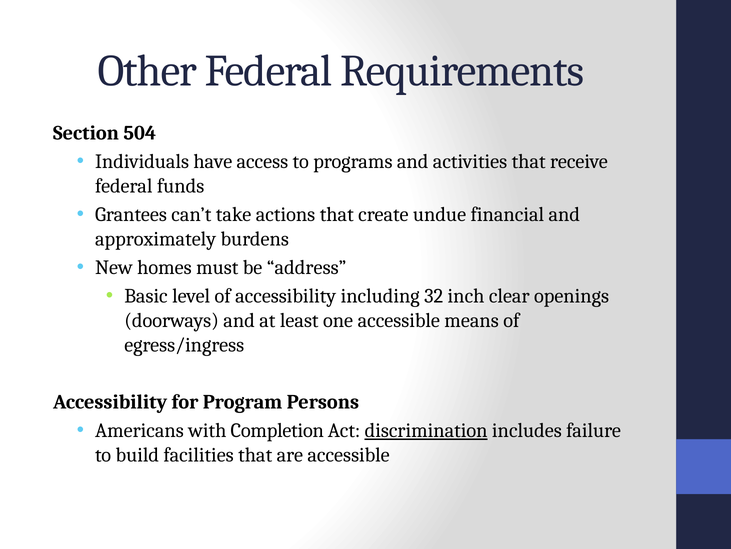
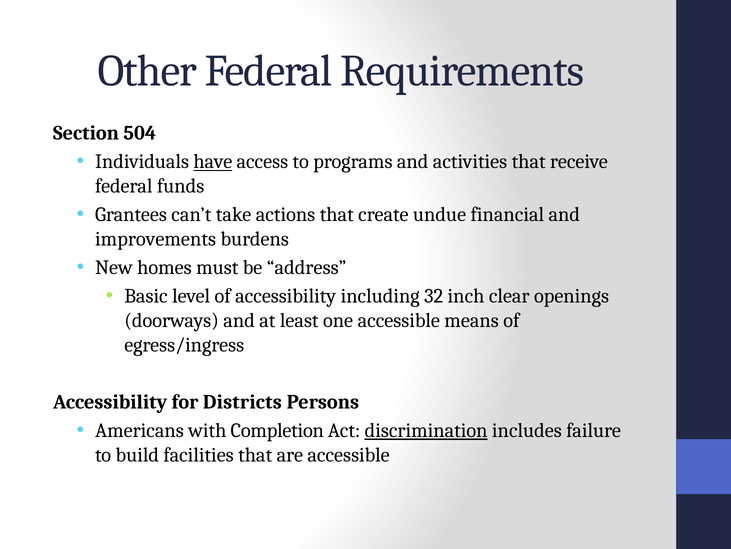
have underline: none -> present
approximately: approximately -> improvements
Program: Program -> Districts
